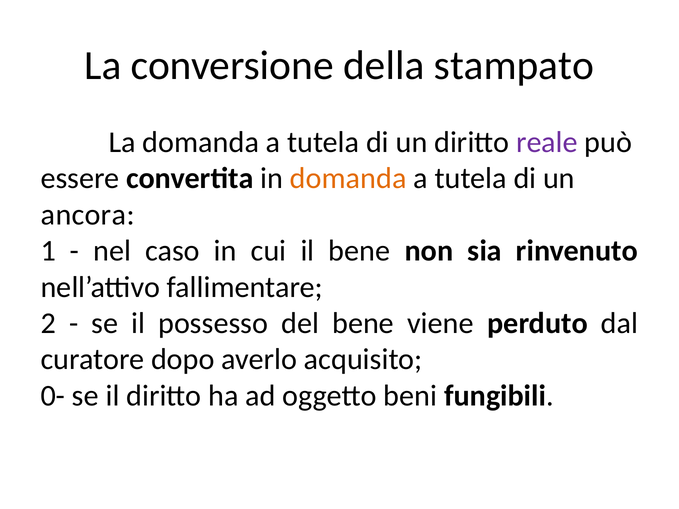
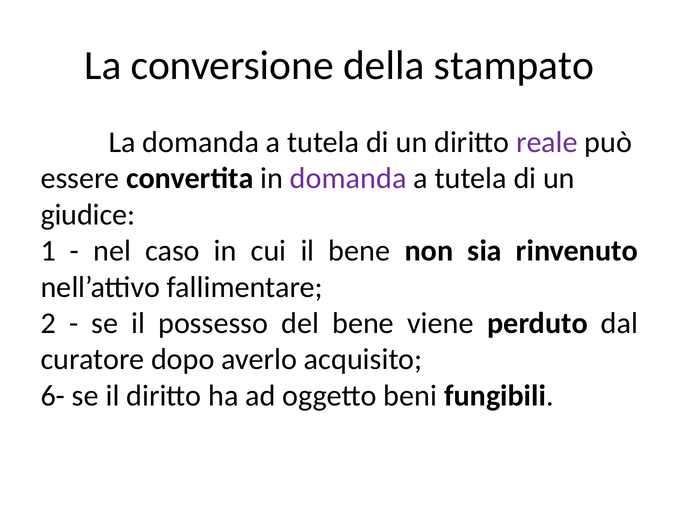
domanda at (348, 179) colour: orange -> purple
ancora: ancora -> giudice
0-: 0- -> 6-
